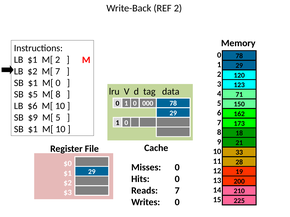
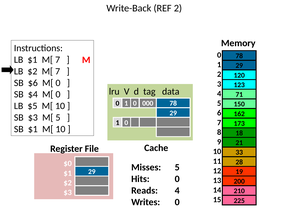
2 at (58, 60): 2 -> 7
$1 at (33, 83): $1 -> $6
$5: $5 -> $4
8 at (58, 95): 8 -> 0
$6: $6 -> $5
SB $9: $9 -> $3
Misses 0: 0 -> 5
Reads 7: 7 -> 4
